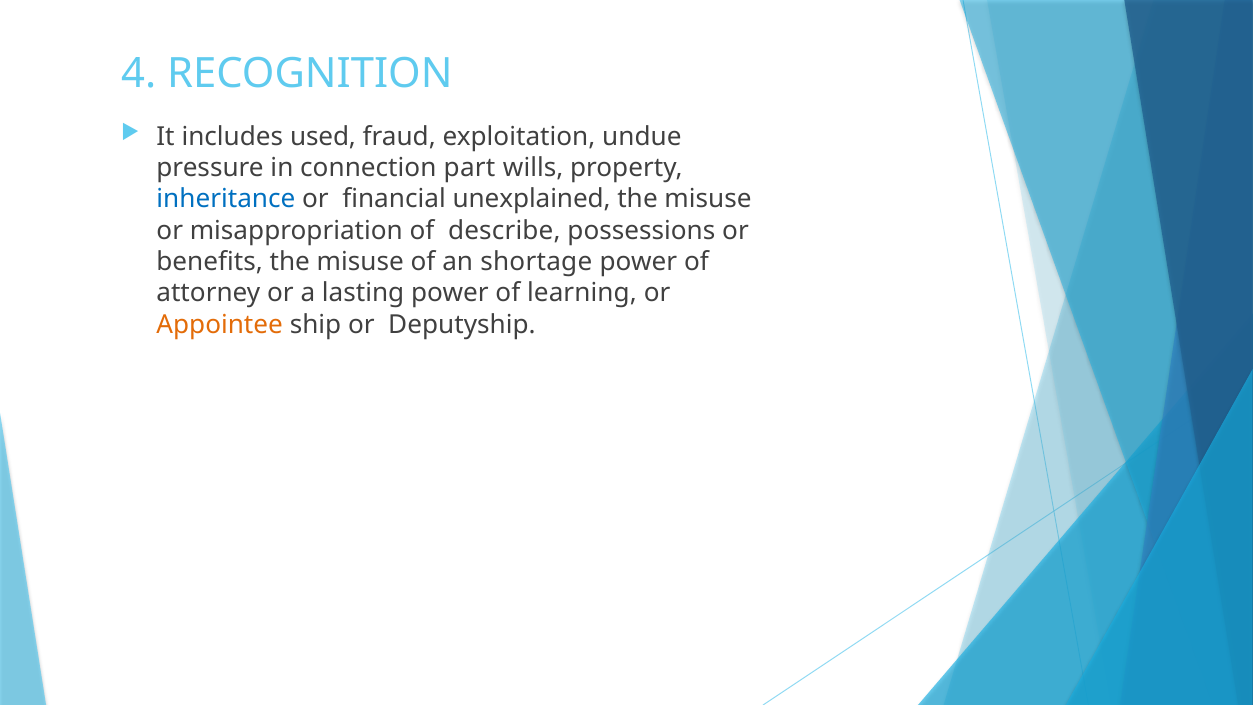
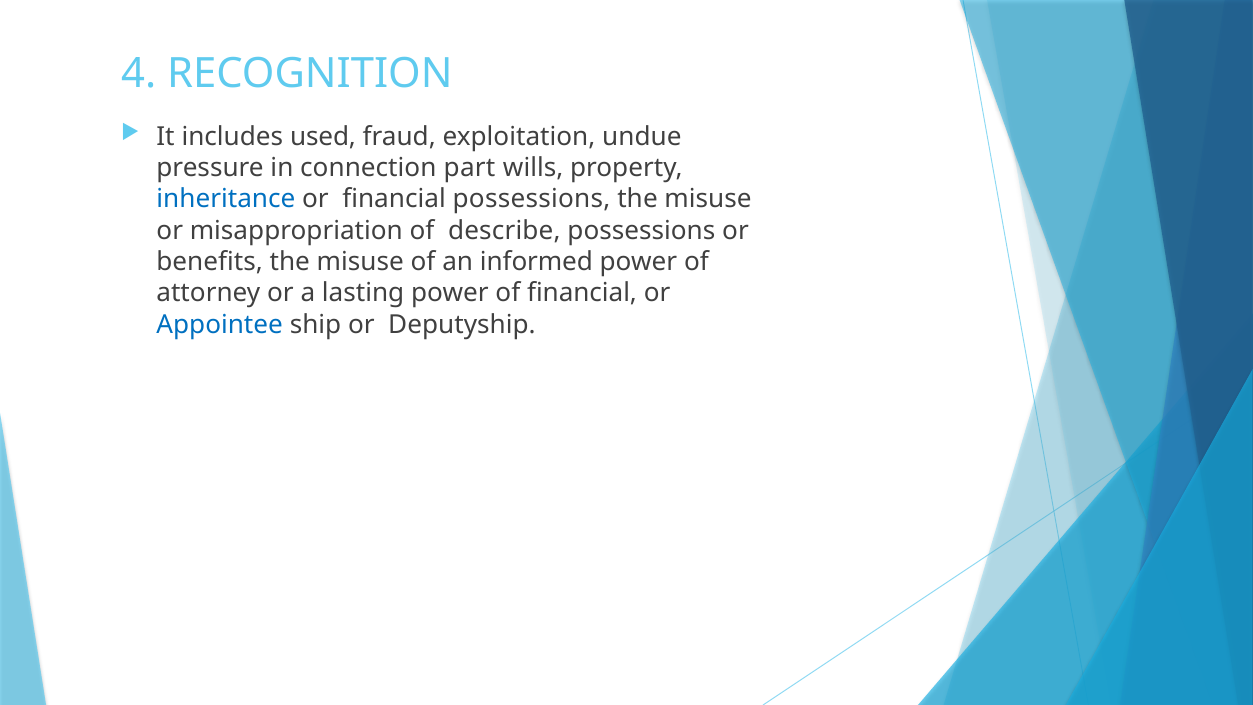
financial unexplained: unexplained -> possessions
shortage: shortage -> informed
of learning: learning -> financial
Appointee colour: orange -> blue
